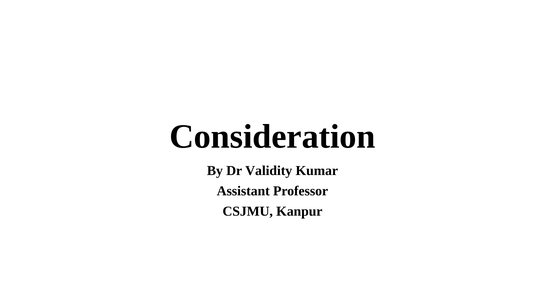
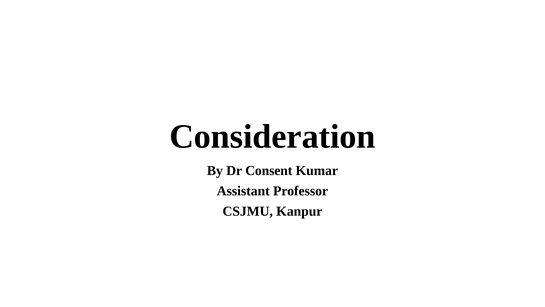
Validity: Validity -> Consent
